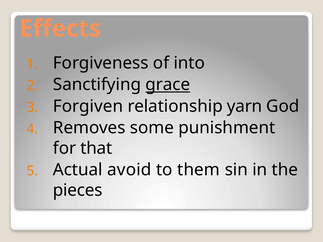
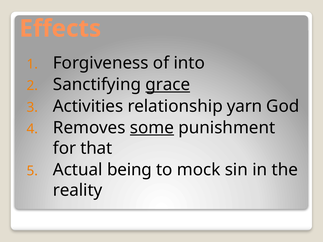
Forgiven: Forgiven -> Activities
some underline: none -> present
avoid: avoid -> being
them: them -> mock
pieces: pieces -> reality
